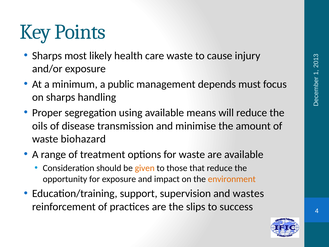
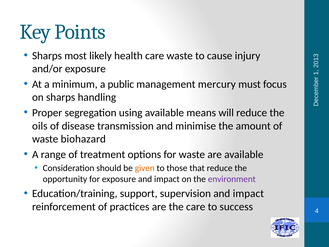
depends: depends -> mercury
environment colour: orange -> purple
supervision and wastes: wastes -> impact
the slips: slips -> care
